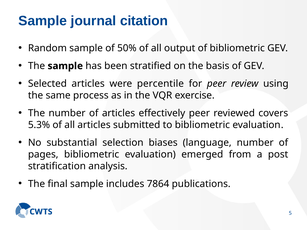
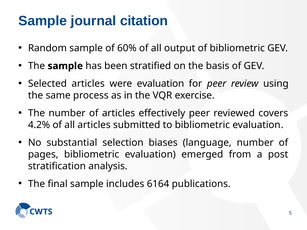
50%: 50% -> 60%
were percentile: percentile -> evaluation
5.3%: 5.3% -> 4.2%
7864: 7864 -> 6164
